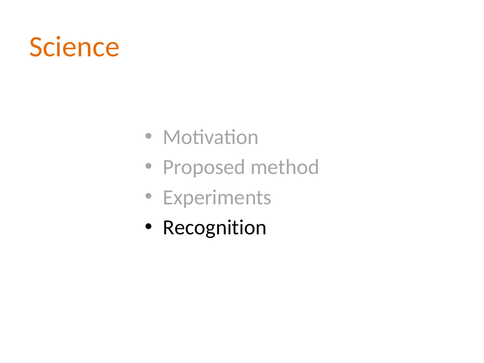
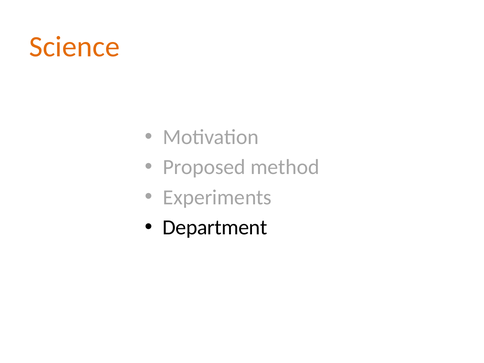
Recognition: Recognition -> Department
